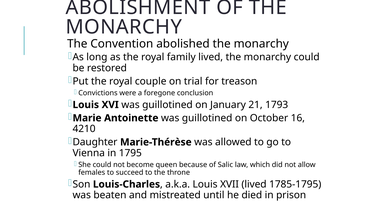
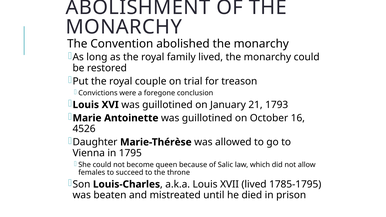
4210: 4210 -> 4526
